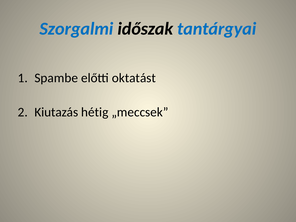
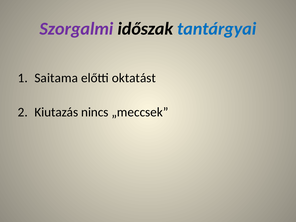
Szorgalmi colour: blue -> purple
Spambe: Spambe -> Saitama
hétig: hétig -> nincs
